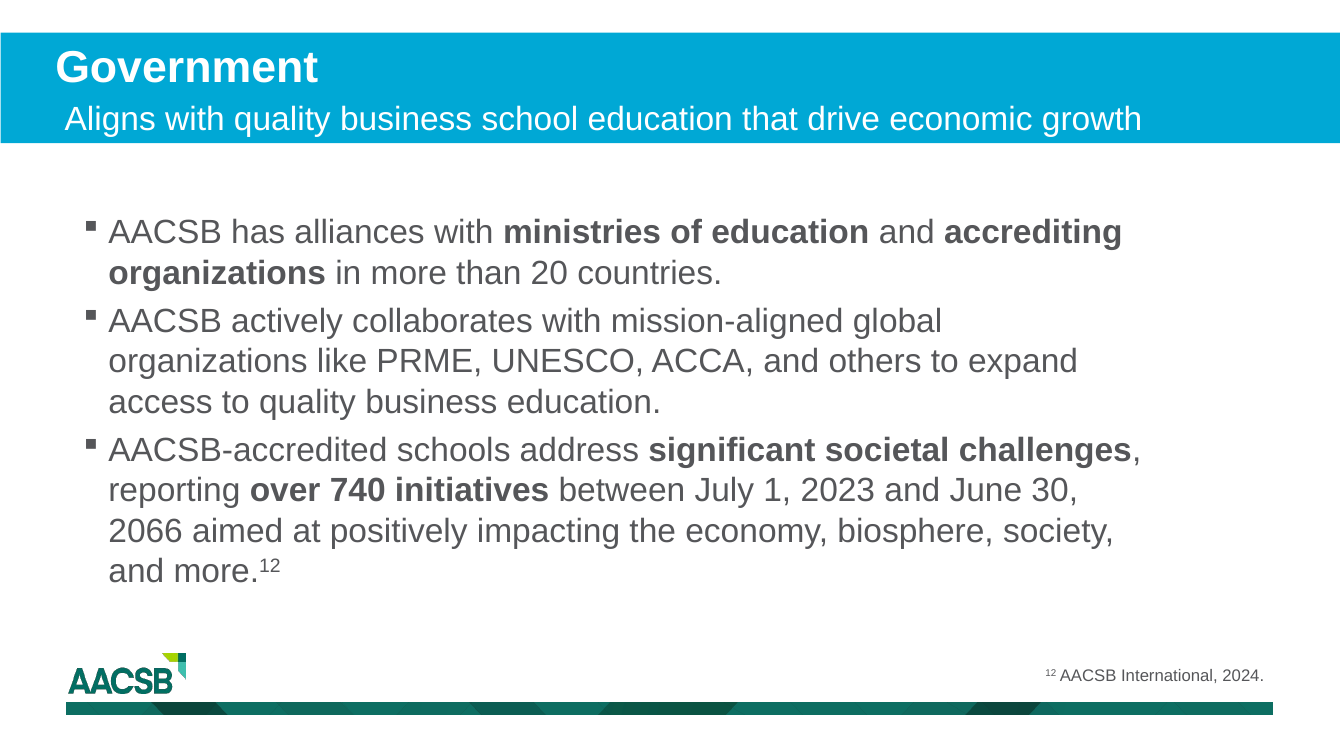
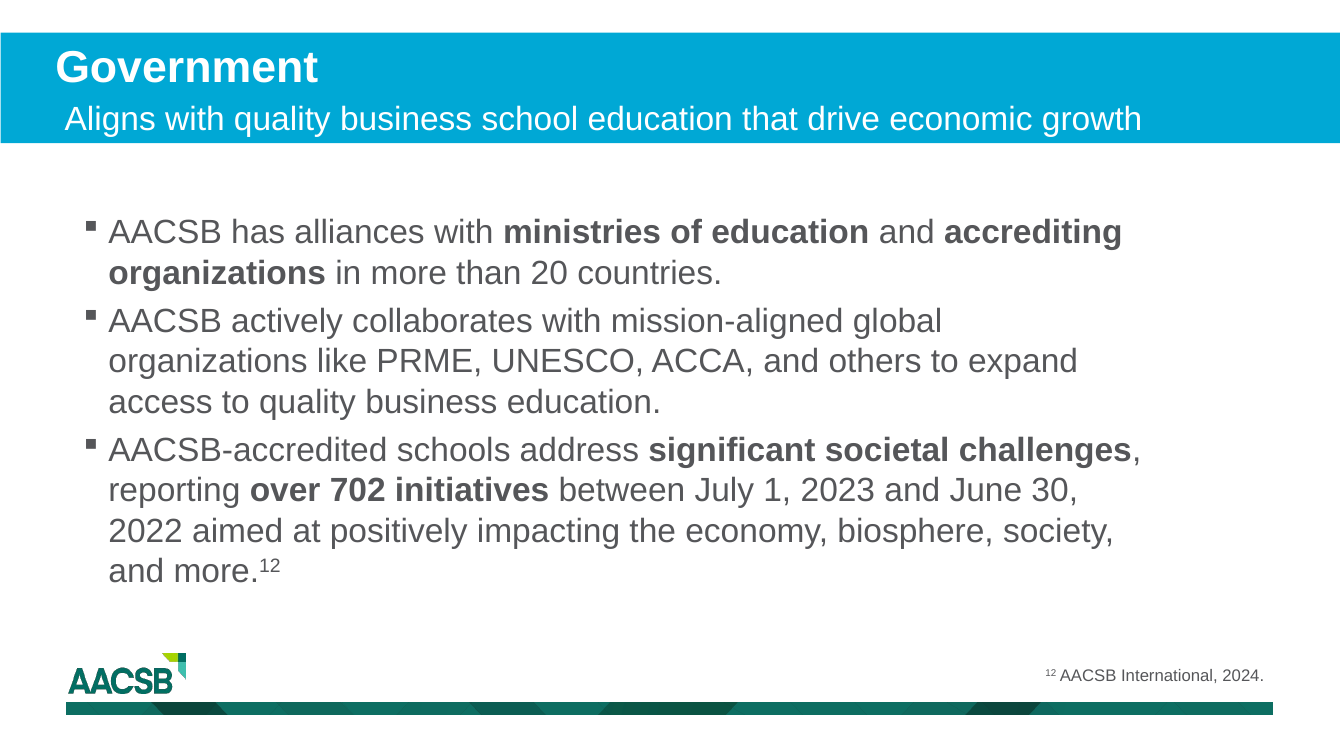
740: 740 -> 702
2066: 2066 -> 2022
